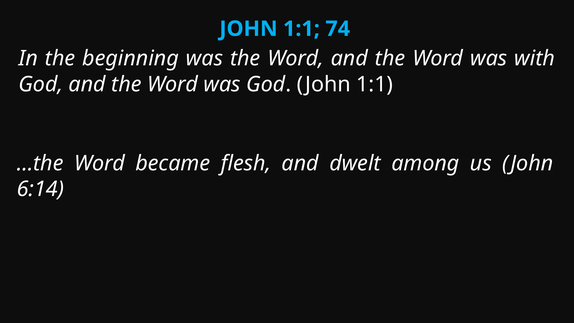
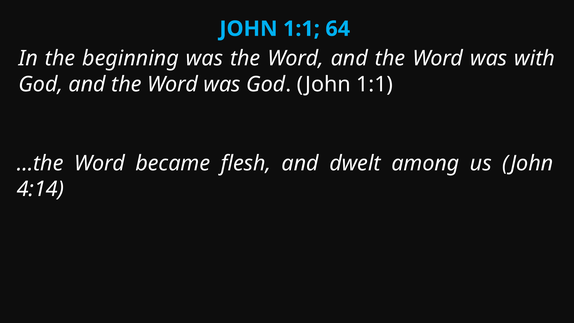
74: 74 -> 64
6:14: 6:14 -> 4:14
